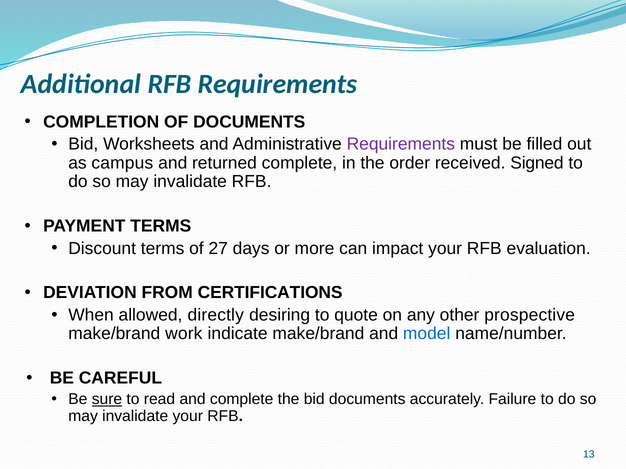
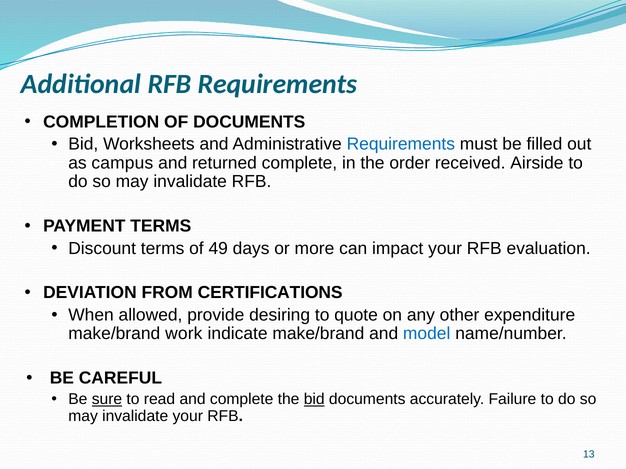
Requirements at (401, 144) colour: purple -> blue
Signed: Signed -> Airside
27: 27 -> 49
directly: directly -> provide
prospective: prospective -> expenditure
bid at (314, 400) underline: none -> present
